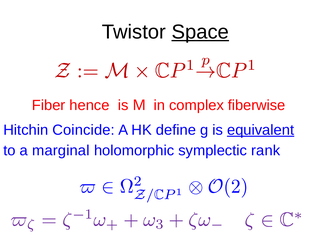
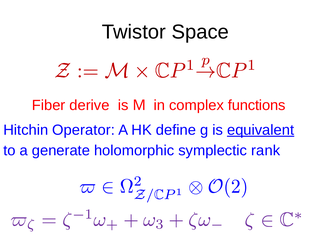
Space underline: present -> none
hence: hence -> derive
fiberwise: fiberwise -> functions
Coincide: Coincide -> Operator
marginal: marginal -> generate
